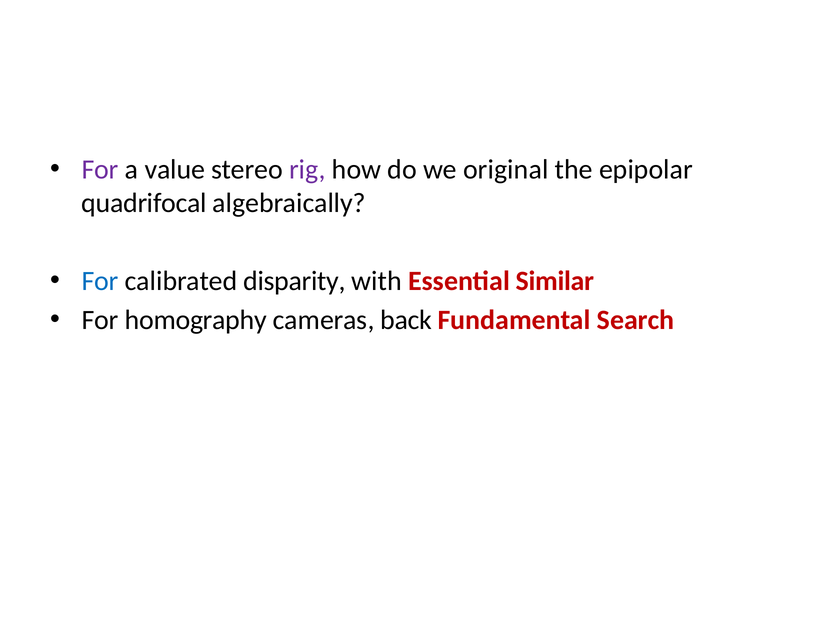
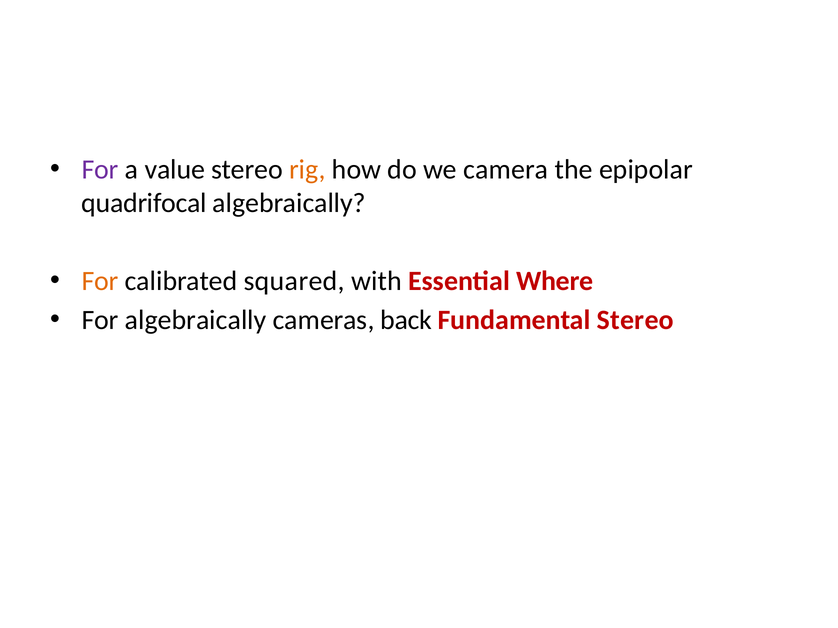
rig colour: purple -> orange
original: original -> camera
For at (100, 281) colour: blue -> orange
disparity: disparity -> squared
Similar: Similar -> Where
For homography: homography -> algebraically
Fundamental Search: Search -> Stereo
